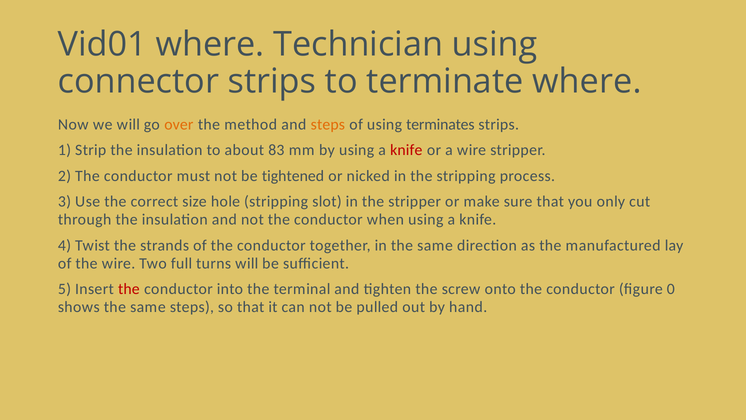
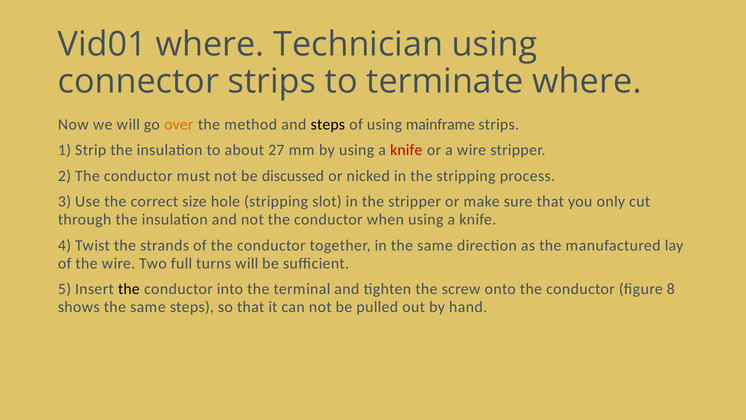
steps at (328, 124) colour: orange -> black
terminates: terminates -> mainframe
83: 83 -> 27
tightened: tightened -> discussed
the at (129, 289) colour: red -> black
0: 0 -> 8
